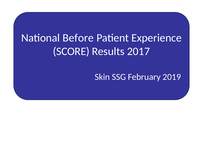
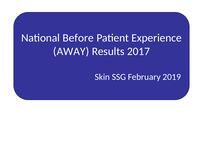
SCORE: SCORE -> AWAY
